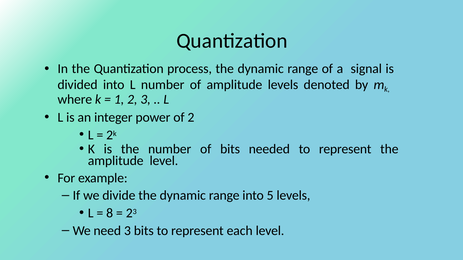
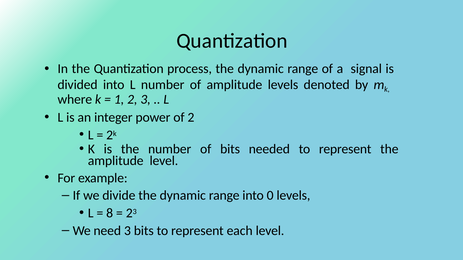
5: 5 -> 0
